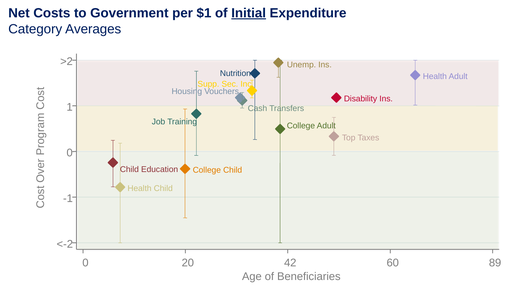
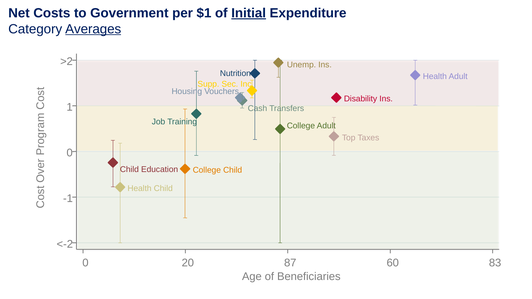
Averages underline: none -> present
42: 42 -> 87
89: 89 -> 83
